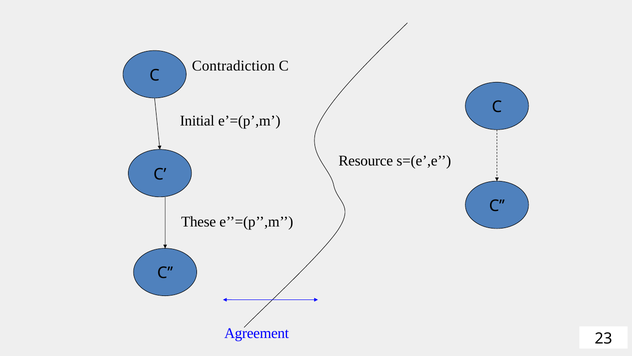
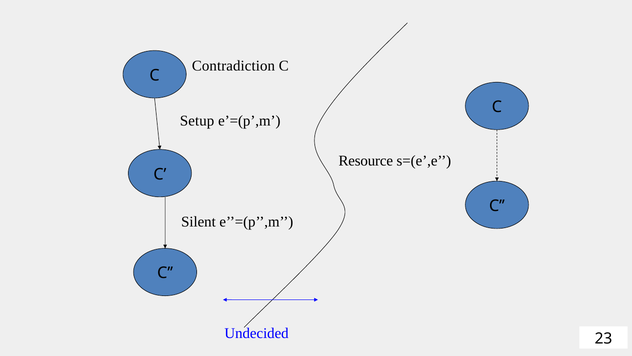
Initial: Initial -> Setup
These: These -> Silent
Agreement: Agreement -> Undecided
